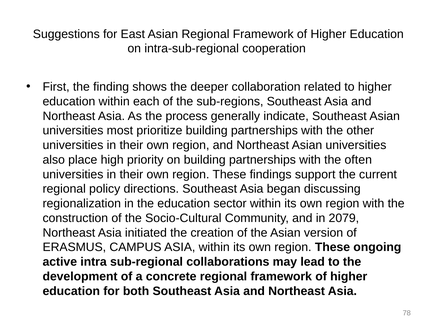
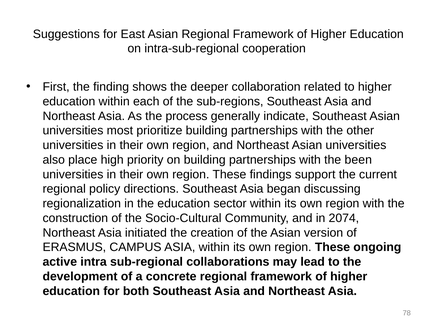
often: often -> been
2079: 2079 -> 2074
